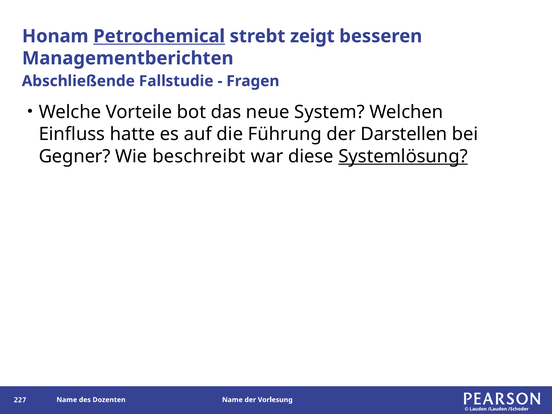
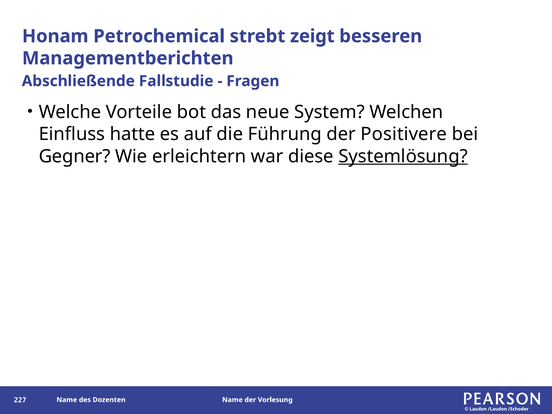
Petrochemical underline: present -> none
Darstellen: Darstellen -> Positivere
beschreibt: beschreibt -> erleichtern
